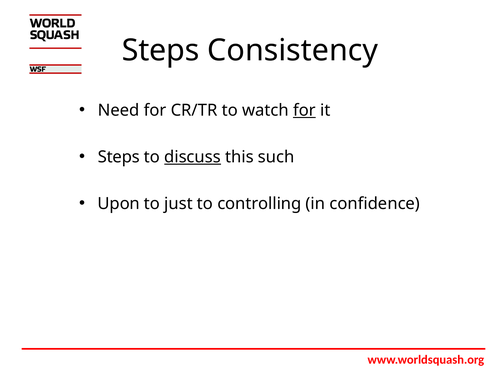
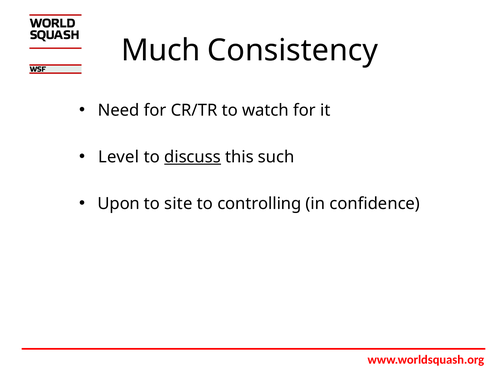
Steps at (161, 50): Steps -> Much
for at (304, 110) underline: present -> none
Steps at (119, 157): Steps -> Level
just: just -> site
